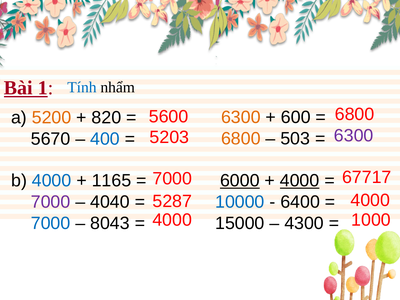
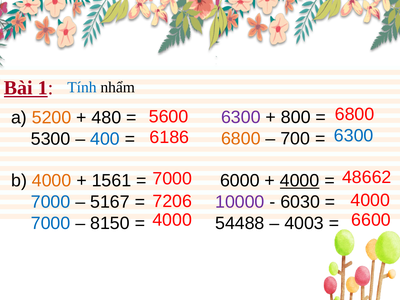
6300 at (241, 117) colour: orange -> purple
600: 600 -> 800
820: 820 -> 480
6300 at (354, 136) colour: purple -> blue
5203: 5203 -> 6186
503: 503 -> 700
5670: 5670 -> 5300
67717: 67717 -> 48662
4000 at (52, 181) colour: blue -> orange
1165: 1165 -> 1561
6000 underline: present -> none
5287: 5287 -> 7206
7000 at (51, 202) colour: purple -> blue
4040: 4040 -> 5167
10000 colour: blue -> purple
6400: 6400 -> 6030
1000: 1000 -> 6600
8043: 8043 -> 8150
15000: 15000 -> 54488
4300: 4300 -> 4003
